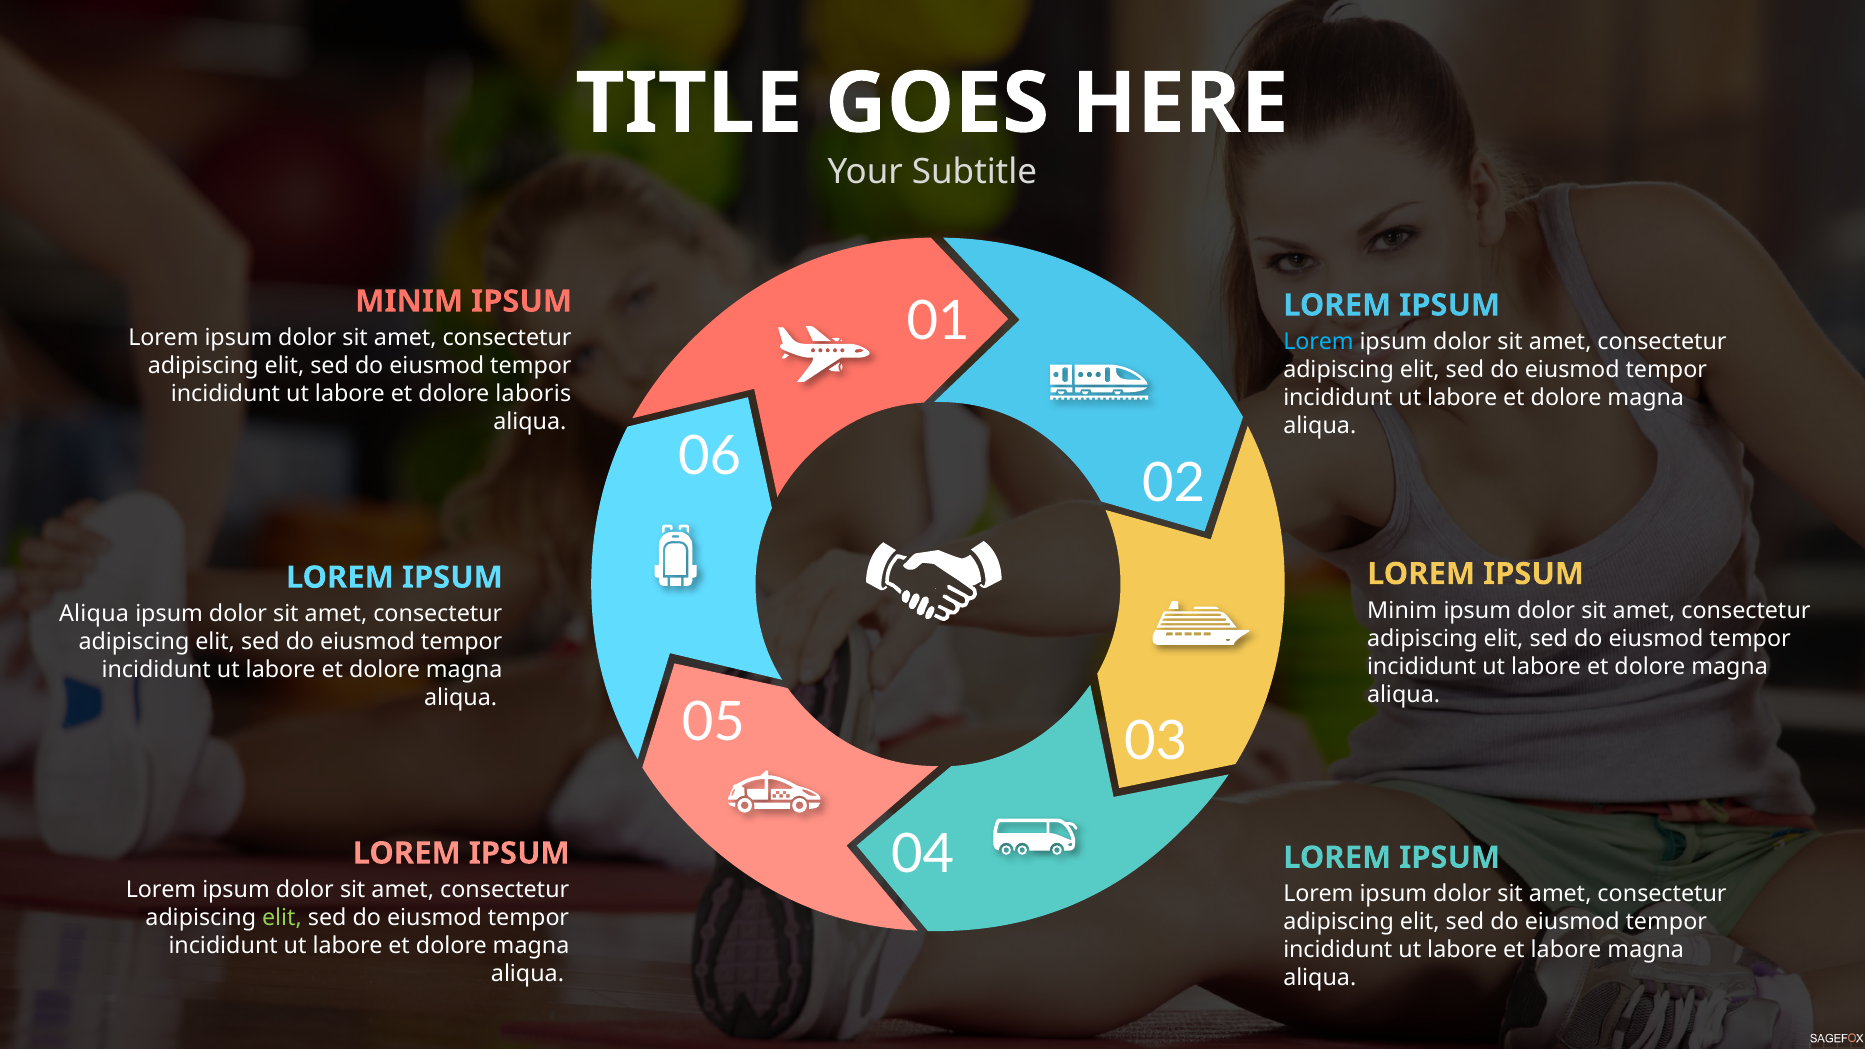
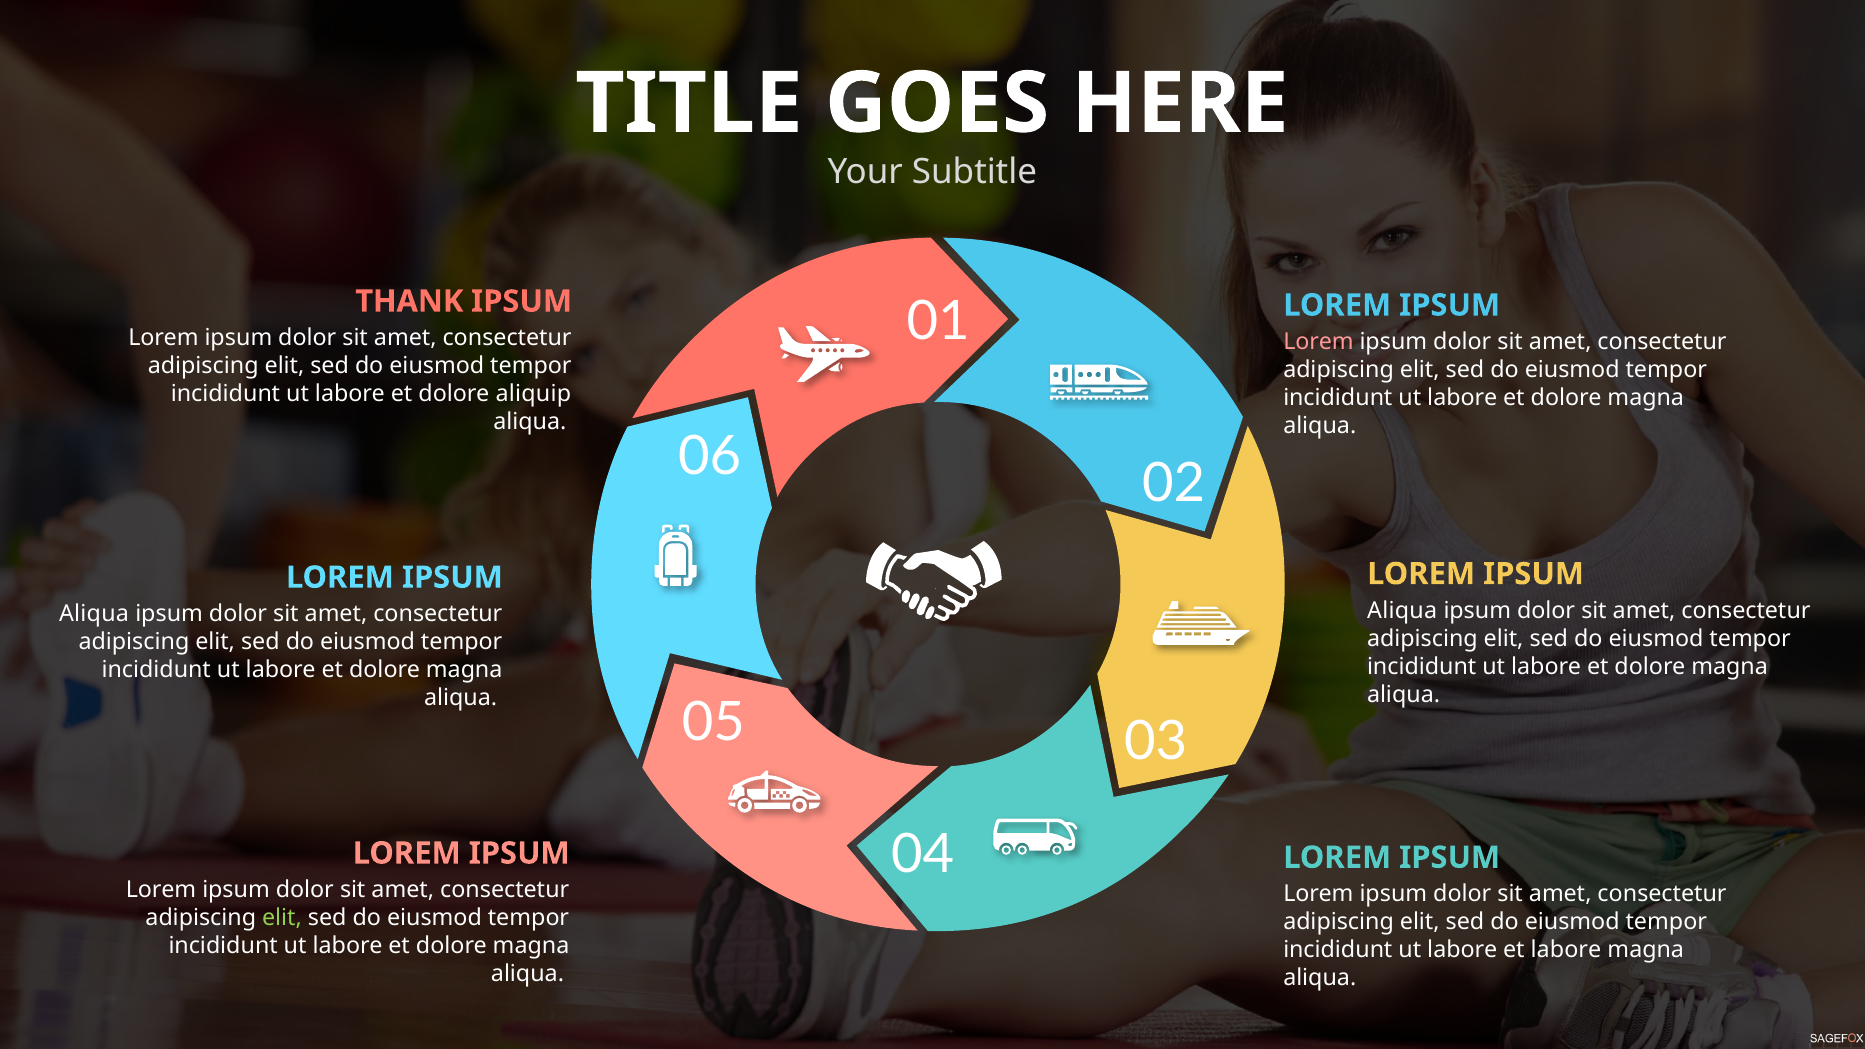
MINIM at (409, 301): MINIM -> THANK
Lorem at (1318, 342) colour: light blue -> pink
laboris: laboris -> aliquip
Minim at (1402, 611): Minim -> Aliqua
